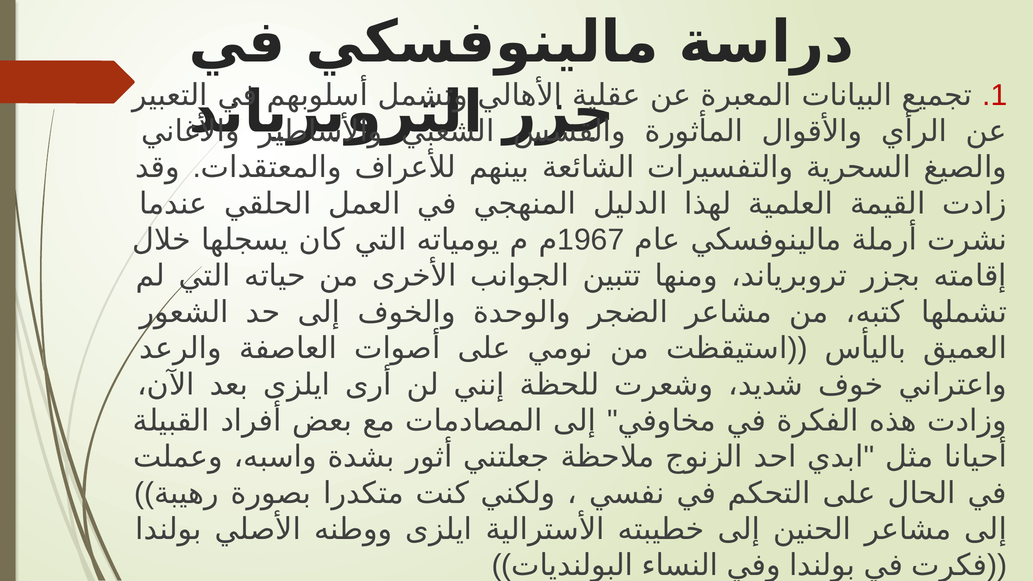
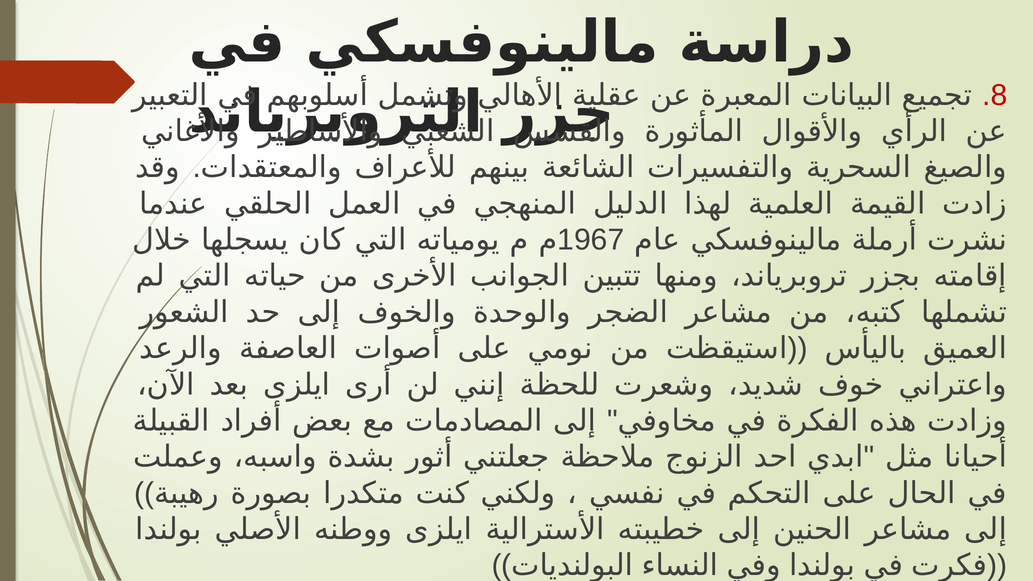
1: 1 -> 8
